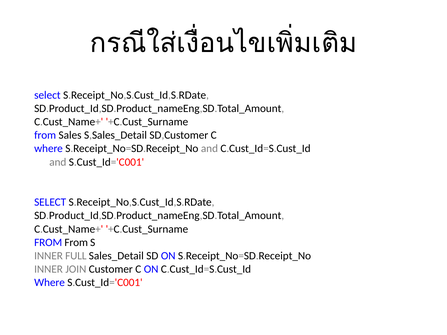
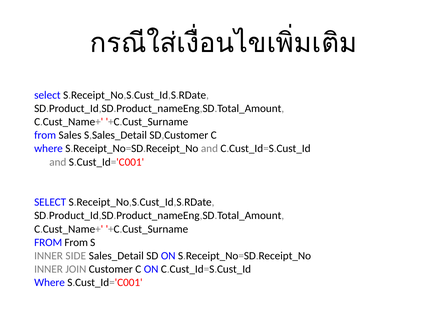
FULL: FULL -> SIDE
